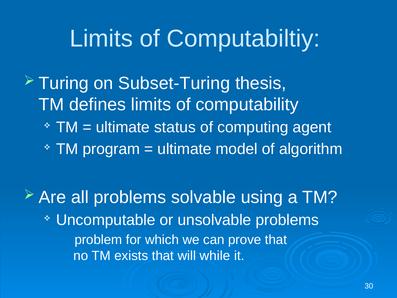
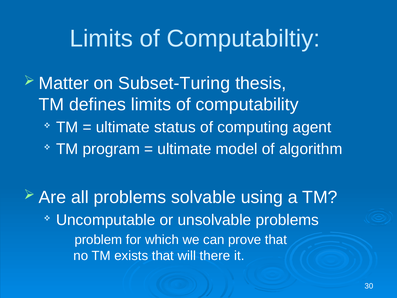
Turing: Turing -> Matter
while: while -> there
